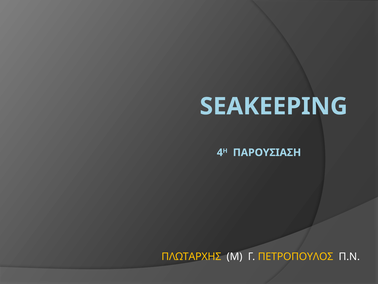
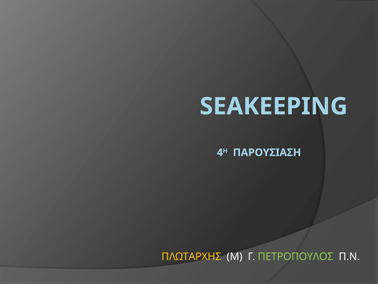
ΠΕΤΡΟΠΟΥΛΟΣ colour: yellow -> light green
